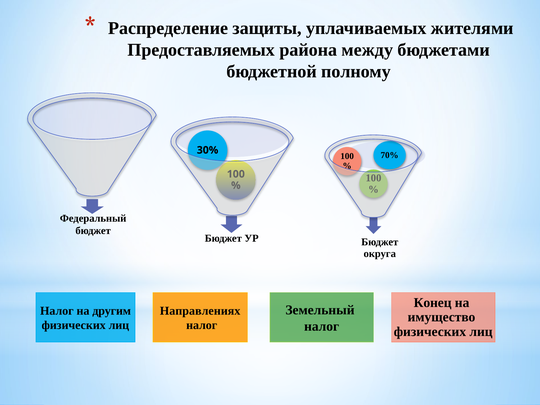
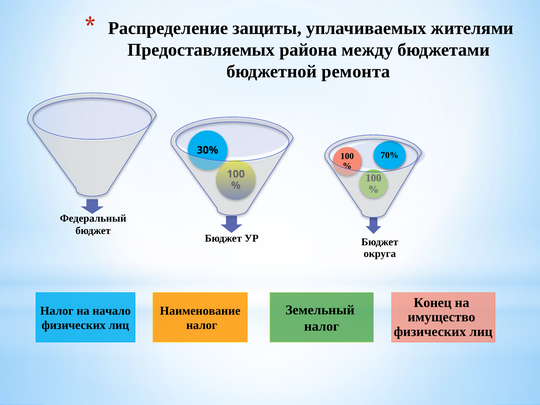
полному: полному -> ремонта
другим: другим -> начало
Направлениях: Направлениях -> Наименование
